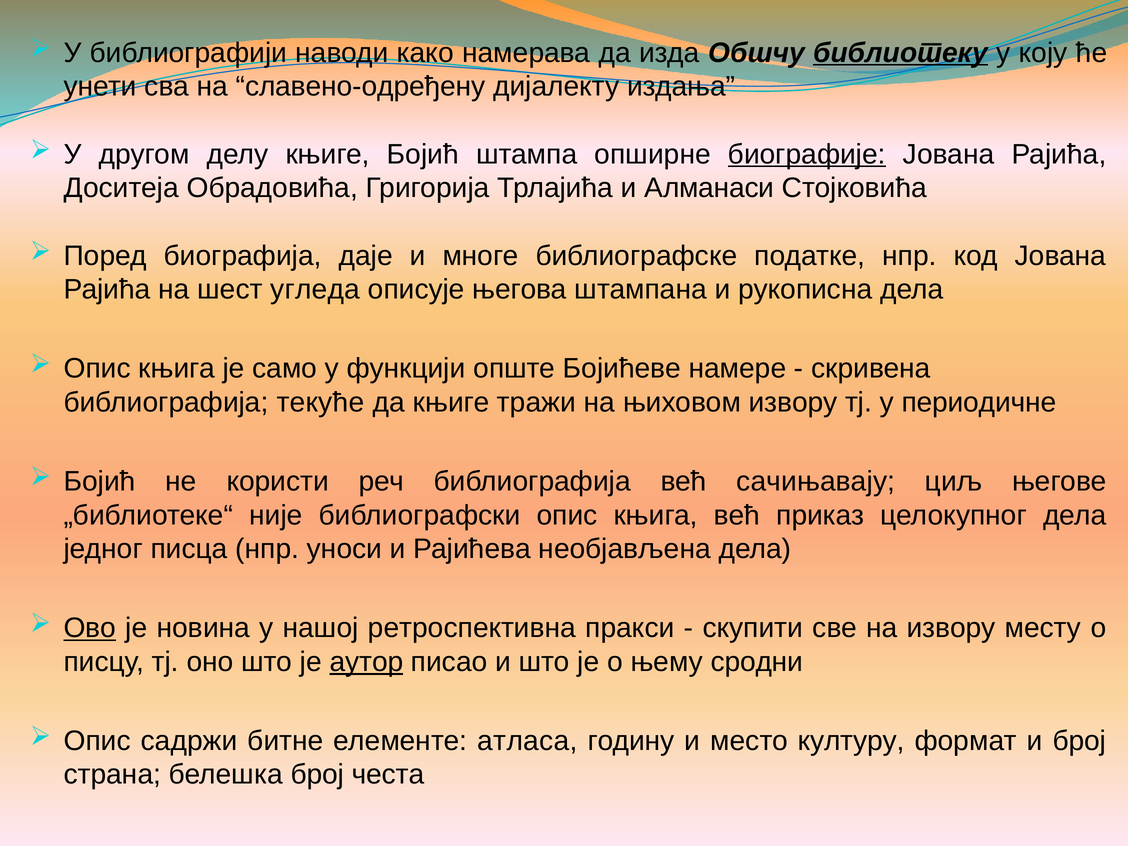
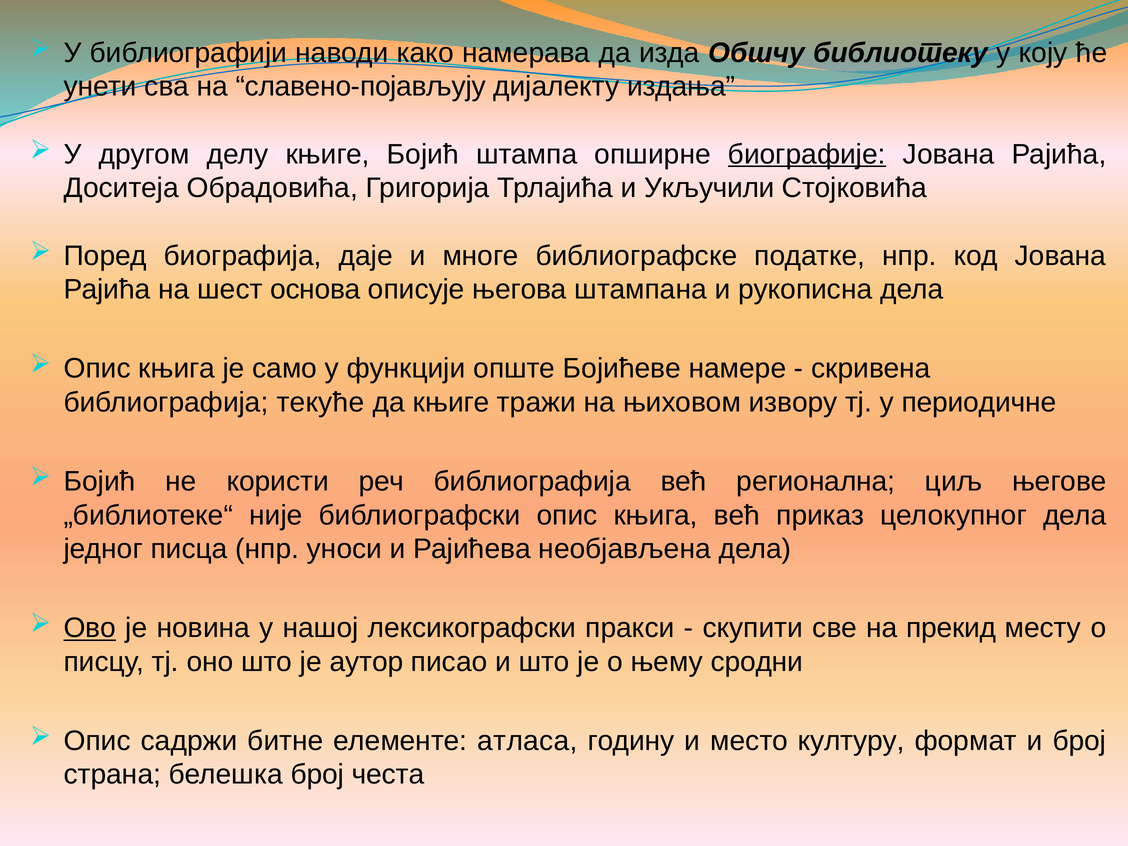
библиотеку underline: present -> none
славено-одређену: славено-одређену -> славено-појављују
Алманаси: Алманаси -> Укључили
угледа: угледа -> основа
сачињавају: сачињавају -> регионална
ретроспективна: ретроспективна -> лексикографски
на извору: извору -> прекид
аутор underline: present -> none
